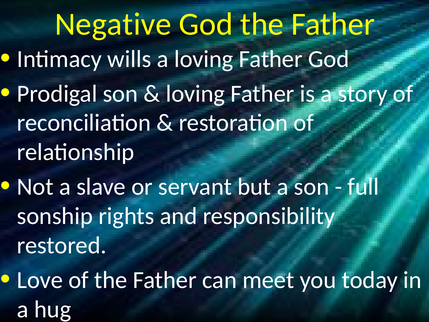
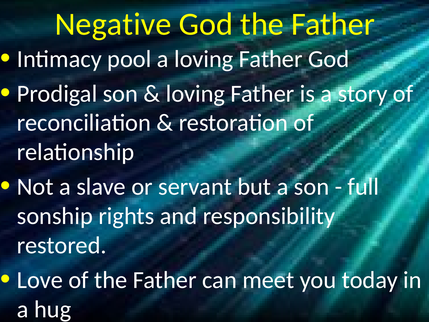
wills: wills -> pool
